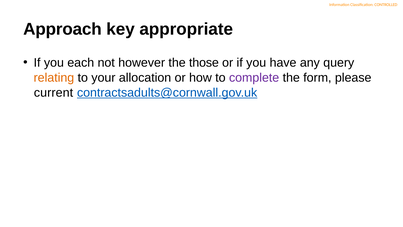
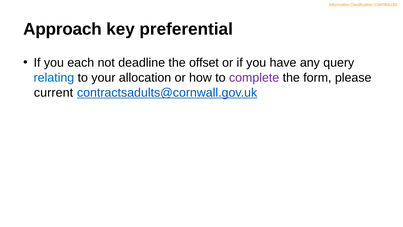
appropriate: appropriate -> preferential
however: however -> deadline
those: those -> offset
relating colour: orange -> blue
